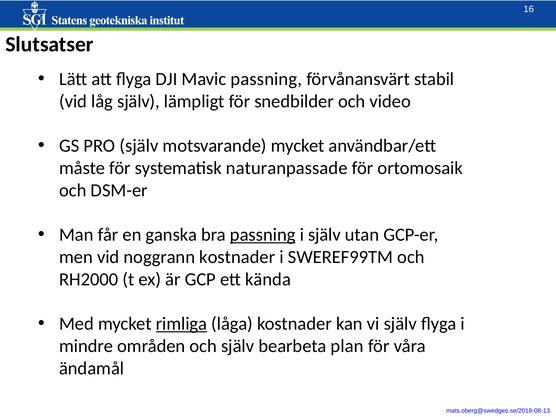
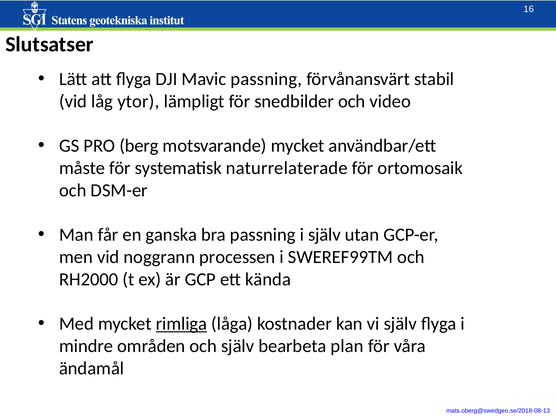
låg själv: själv -> ytor
PRO själv: själv -> berg
naturanpassade: naturanpassade -> naturrelaterade
passning at (263, 235) underline: present -> none
noggrann kostnader: kostnader -> processen
